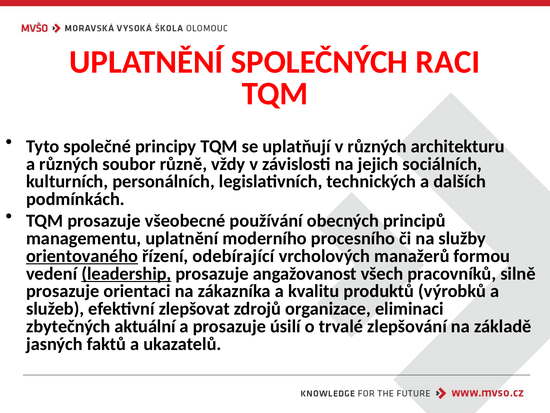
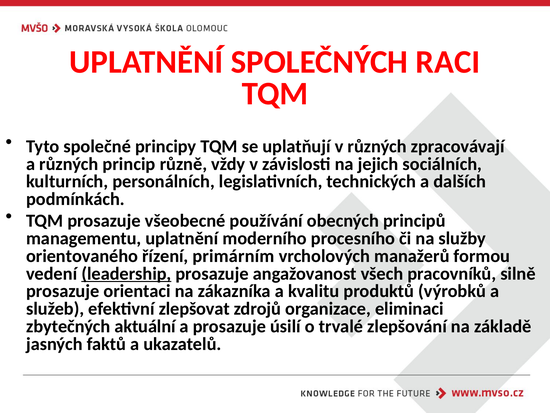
architekturu: architekturu -> zpracovávají
soubor: soubor -> princip
orientovaného underline: present -> none
odebírající: odebírající -> primárním
